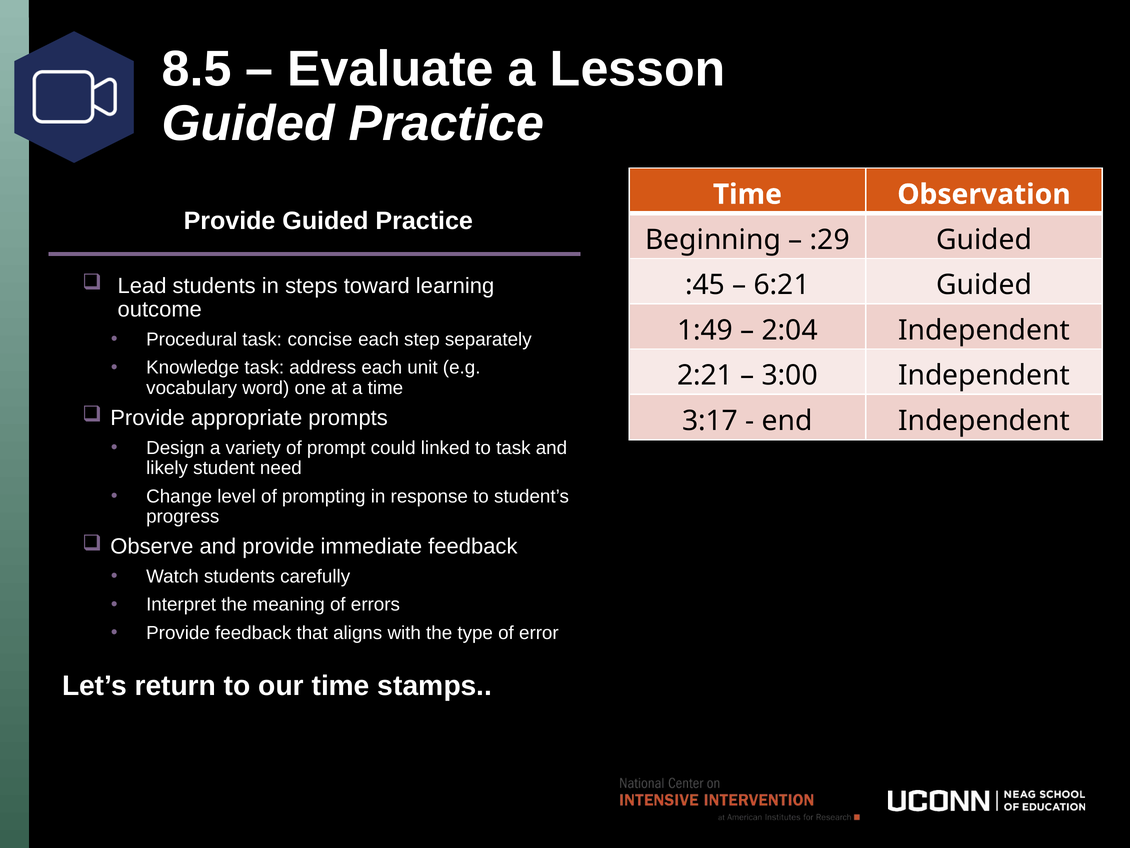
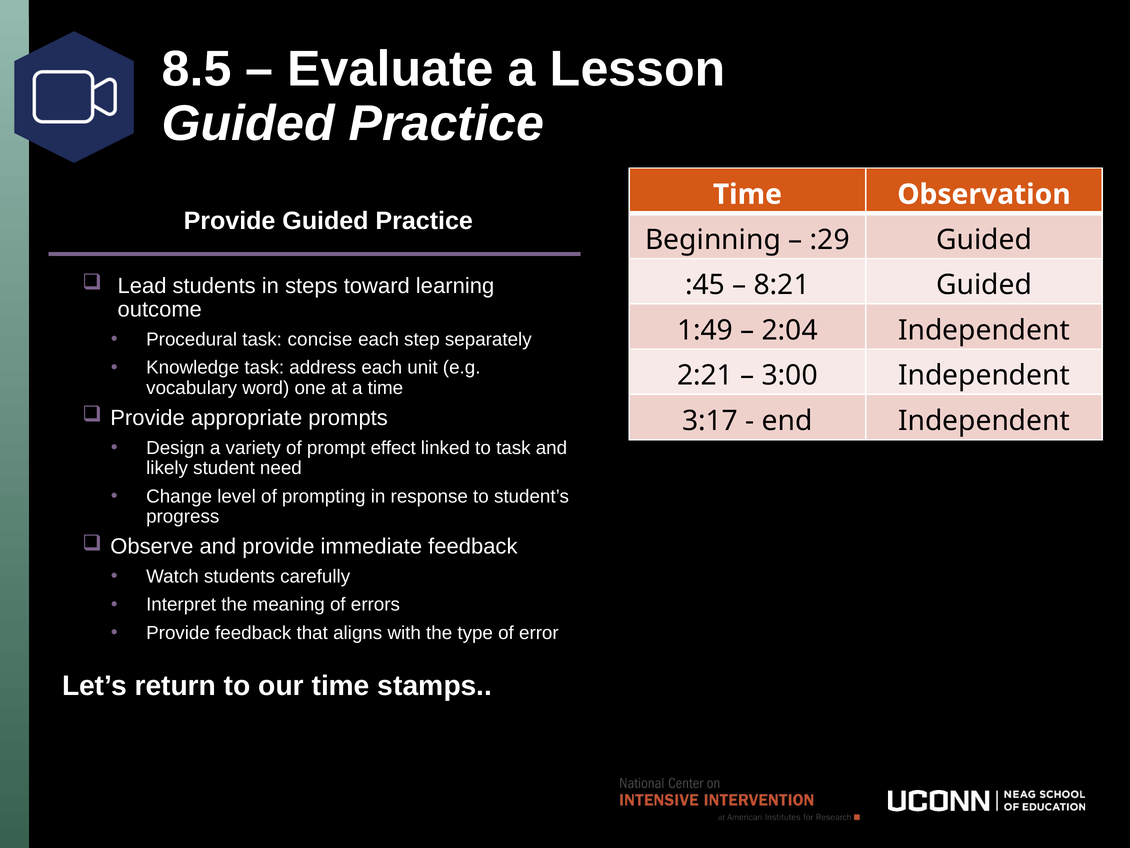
6:21: 6:21 -> 8:21
could: could -> effect
